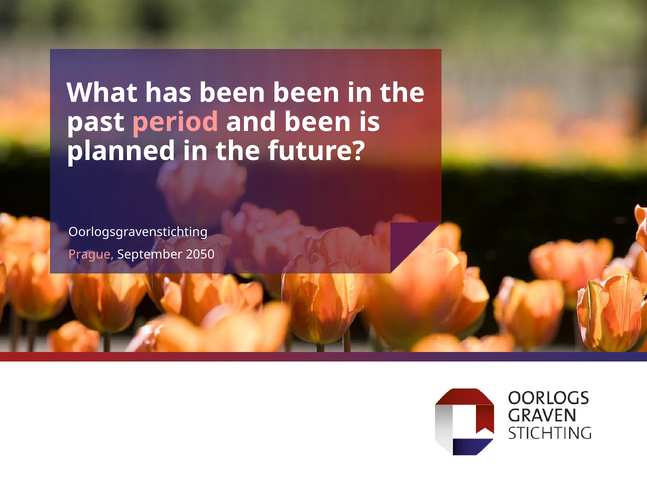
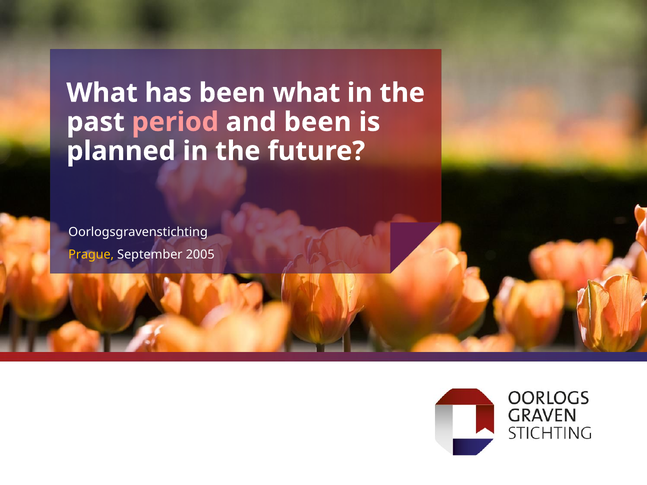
been been: been -> what
Prague colour: pink -> yellow
2050: 2050 -> 2005
